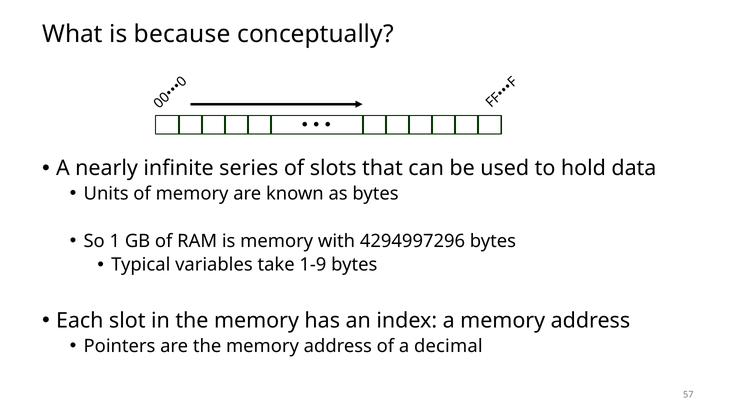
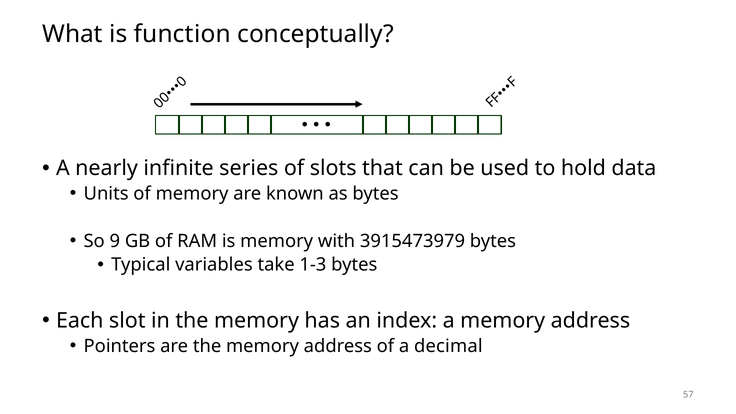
because: because -> function
1: 1 -> 9
4294997296: 4294997296 -> 3915473979
1-9: 1-9 -> 1-3
